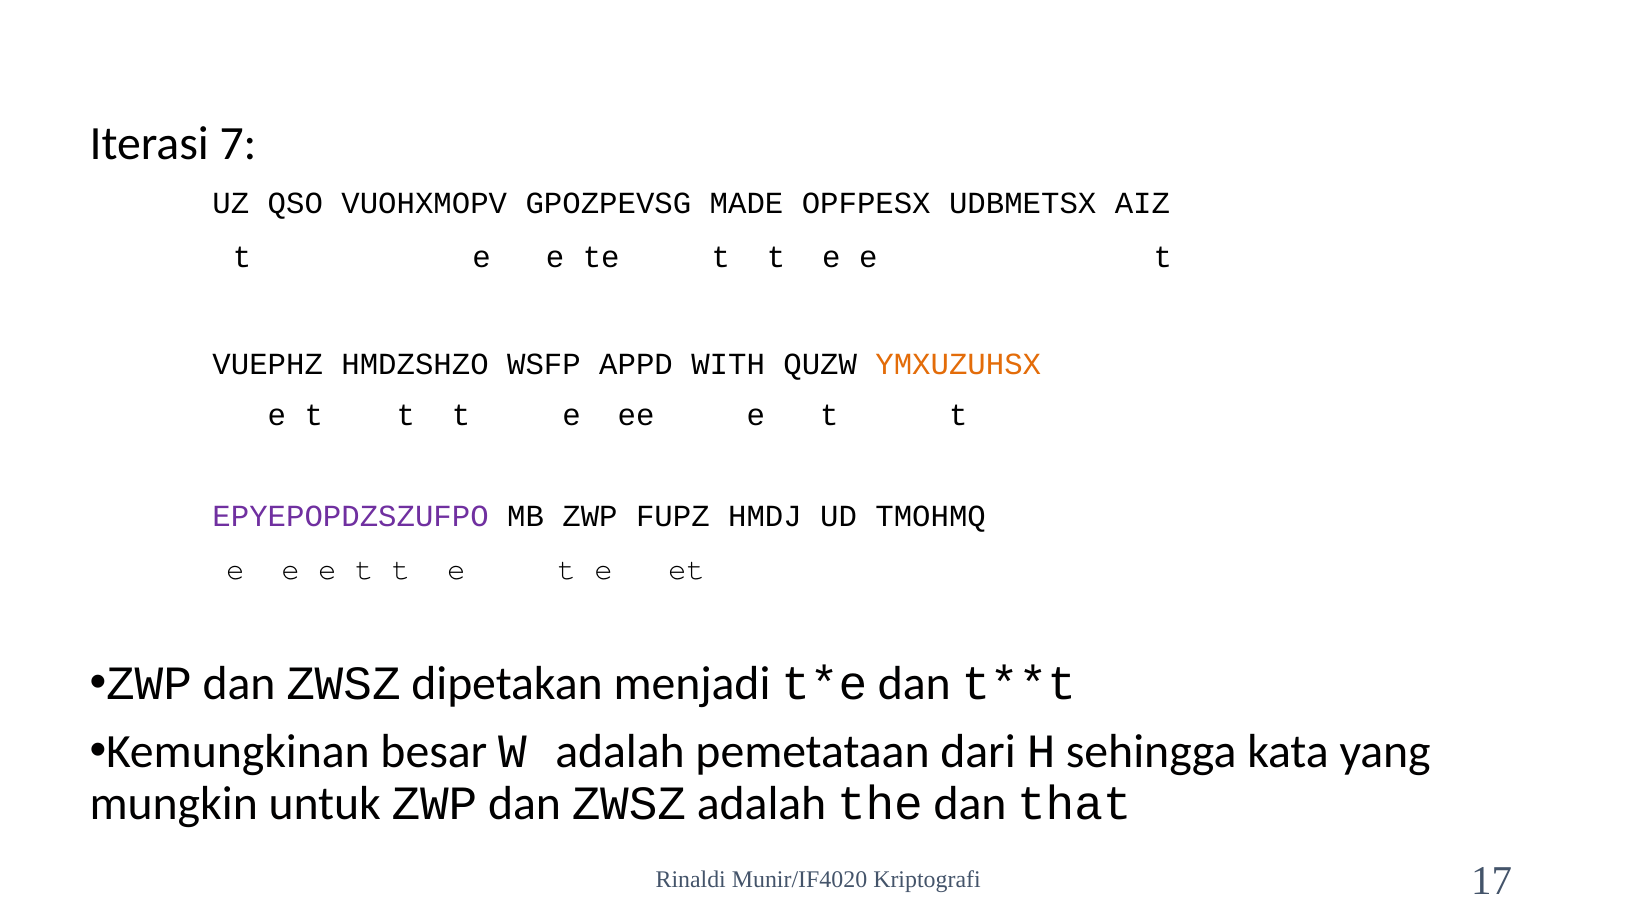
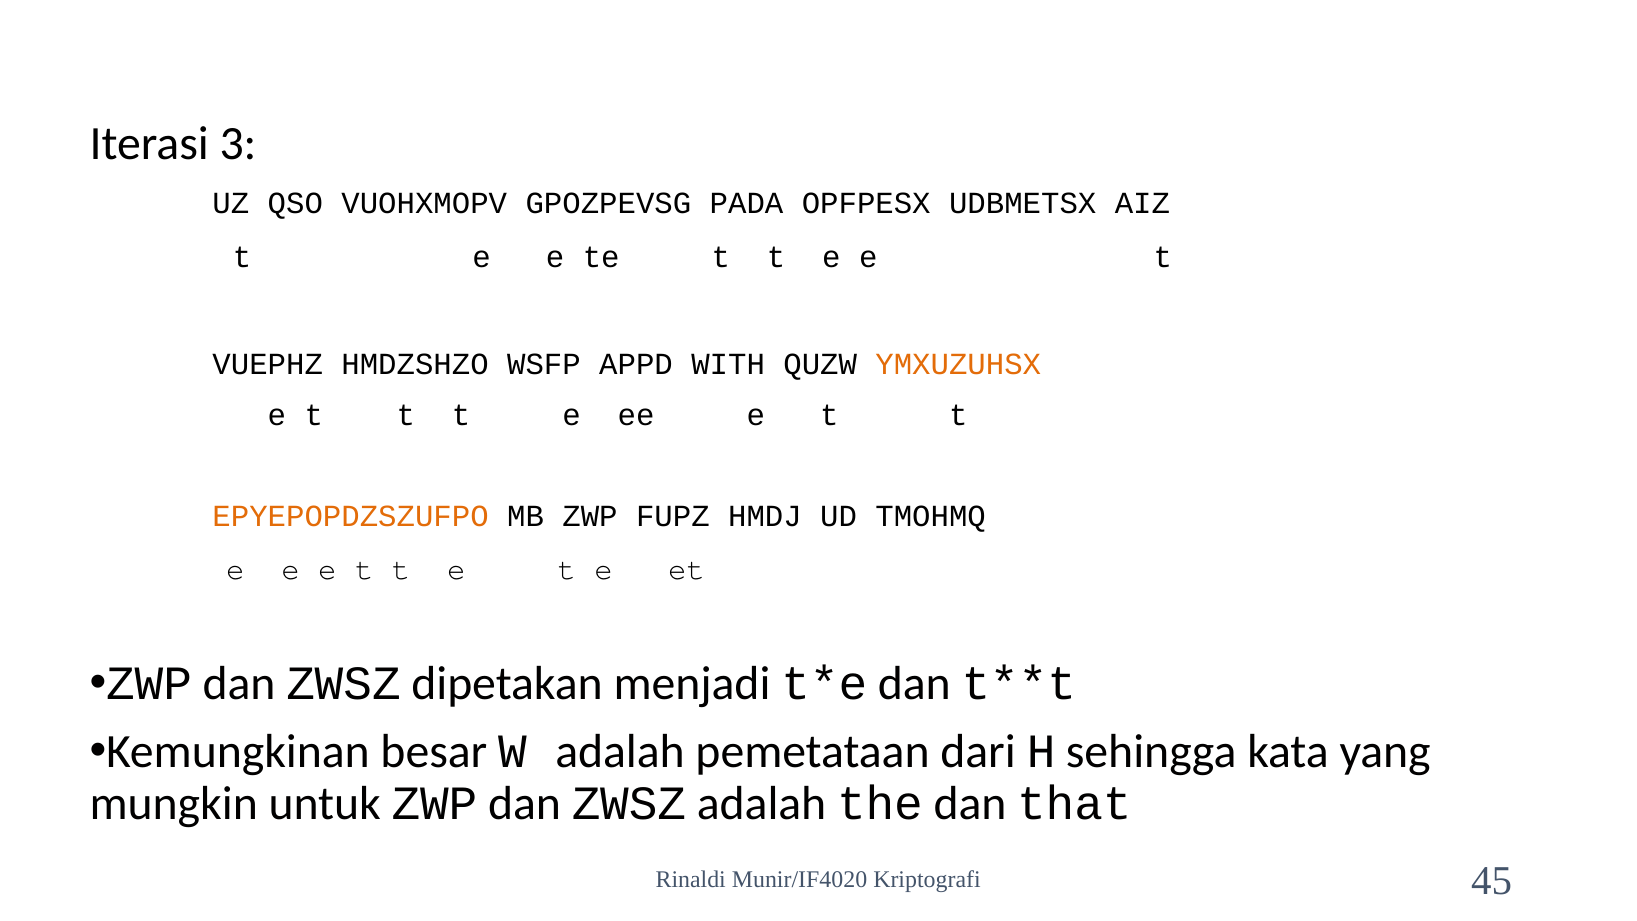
7: 7 -> 3
MADE: MADE -> PADA
EPYEPOPDZSZUFPO colour: purple -> orange
17: 17 -> 45
